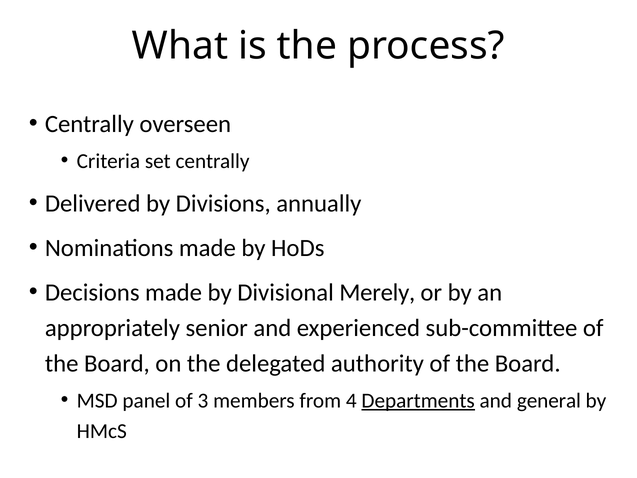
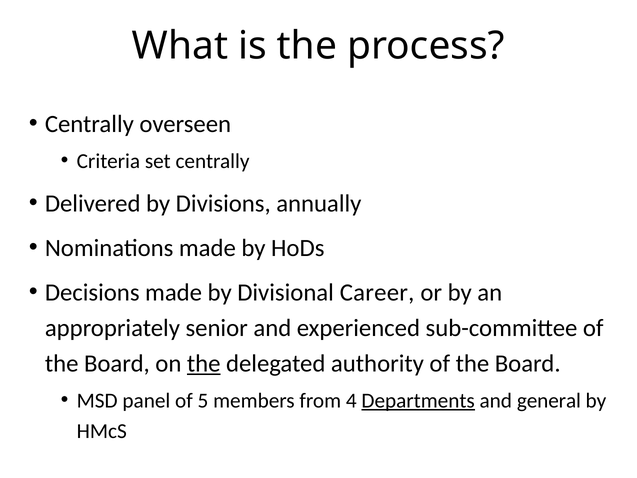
Merely: Merely -> Career
the at (204, 364) underline: none -> present
3: 3 -> 5
